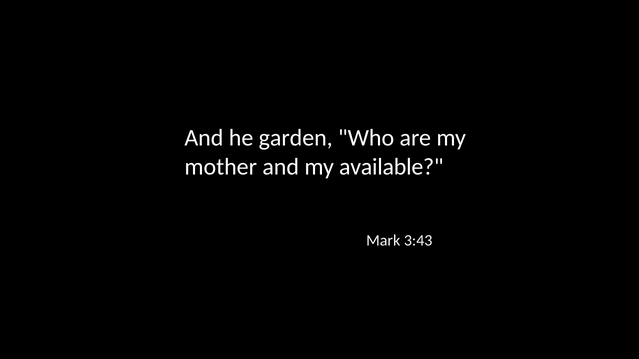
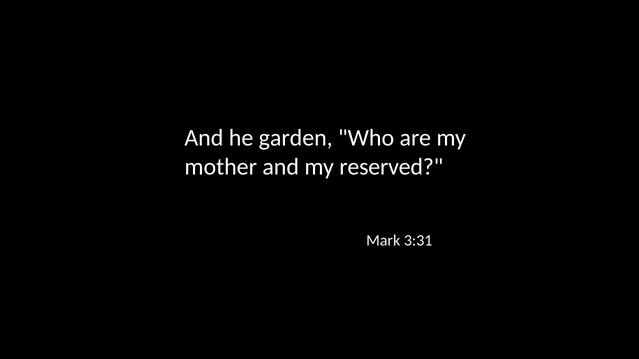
available: available -> reserved
3:43: 3:43 -> 3:31
